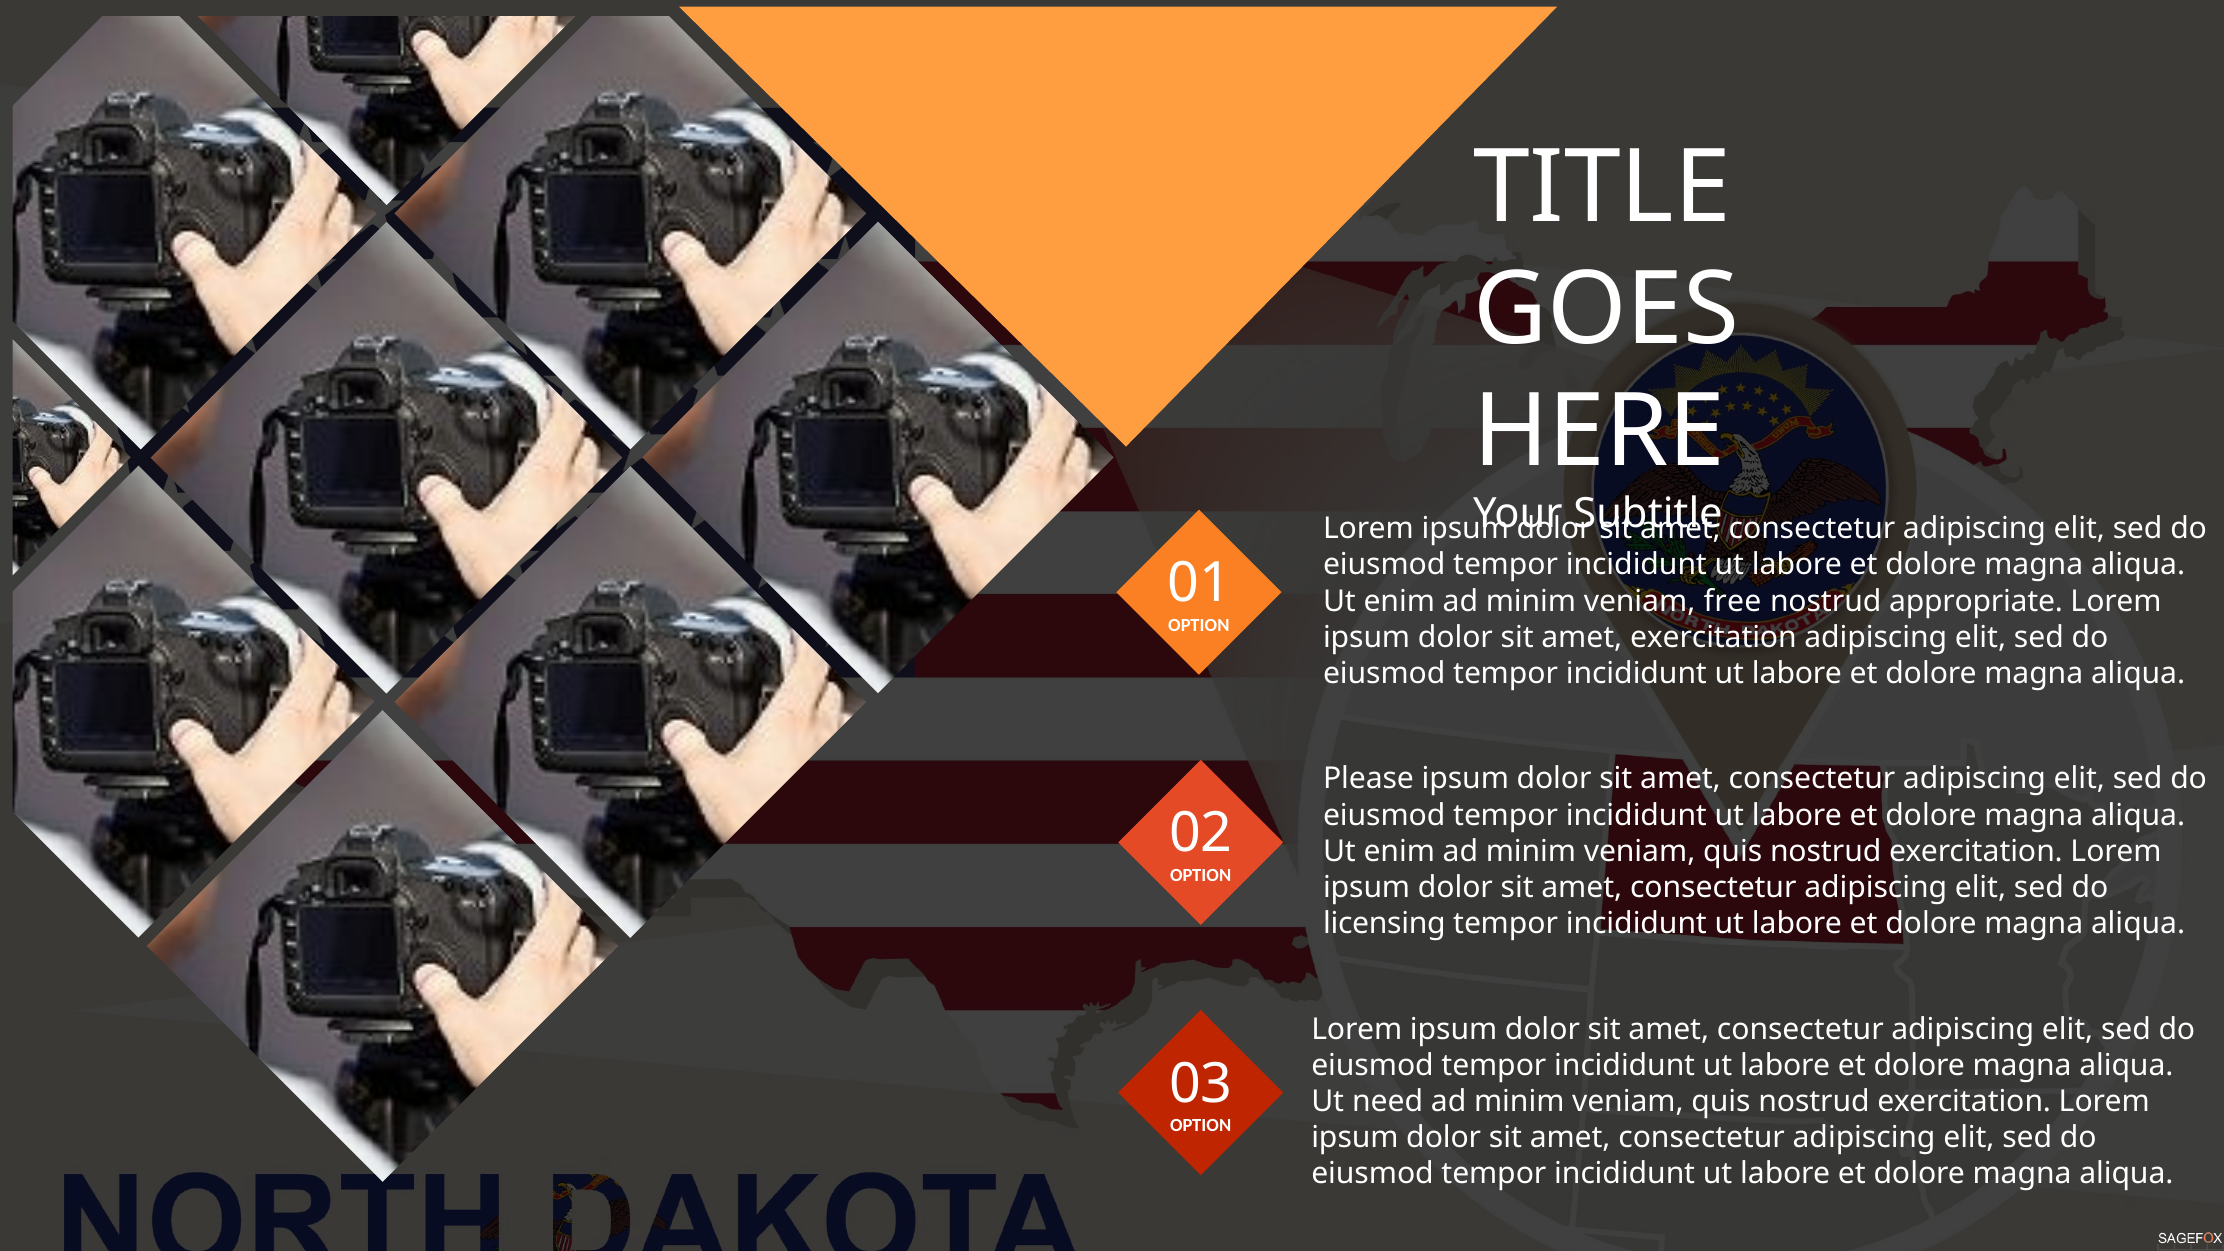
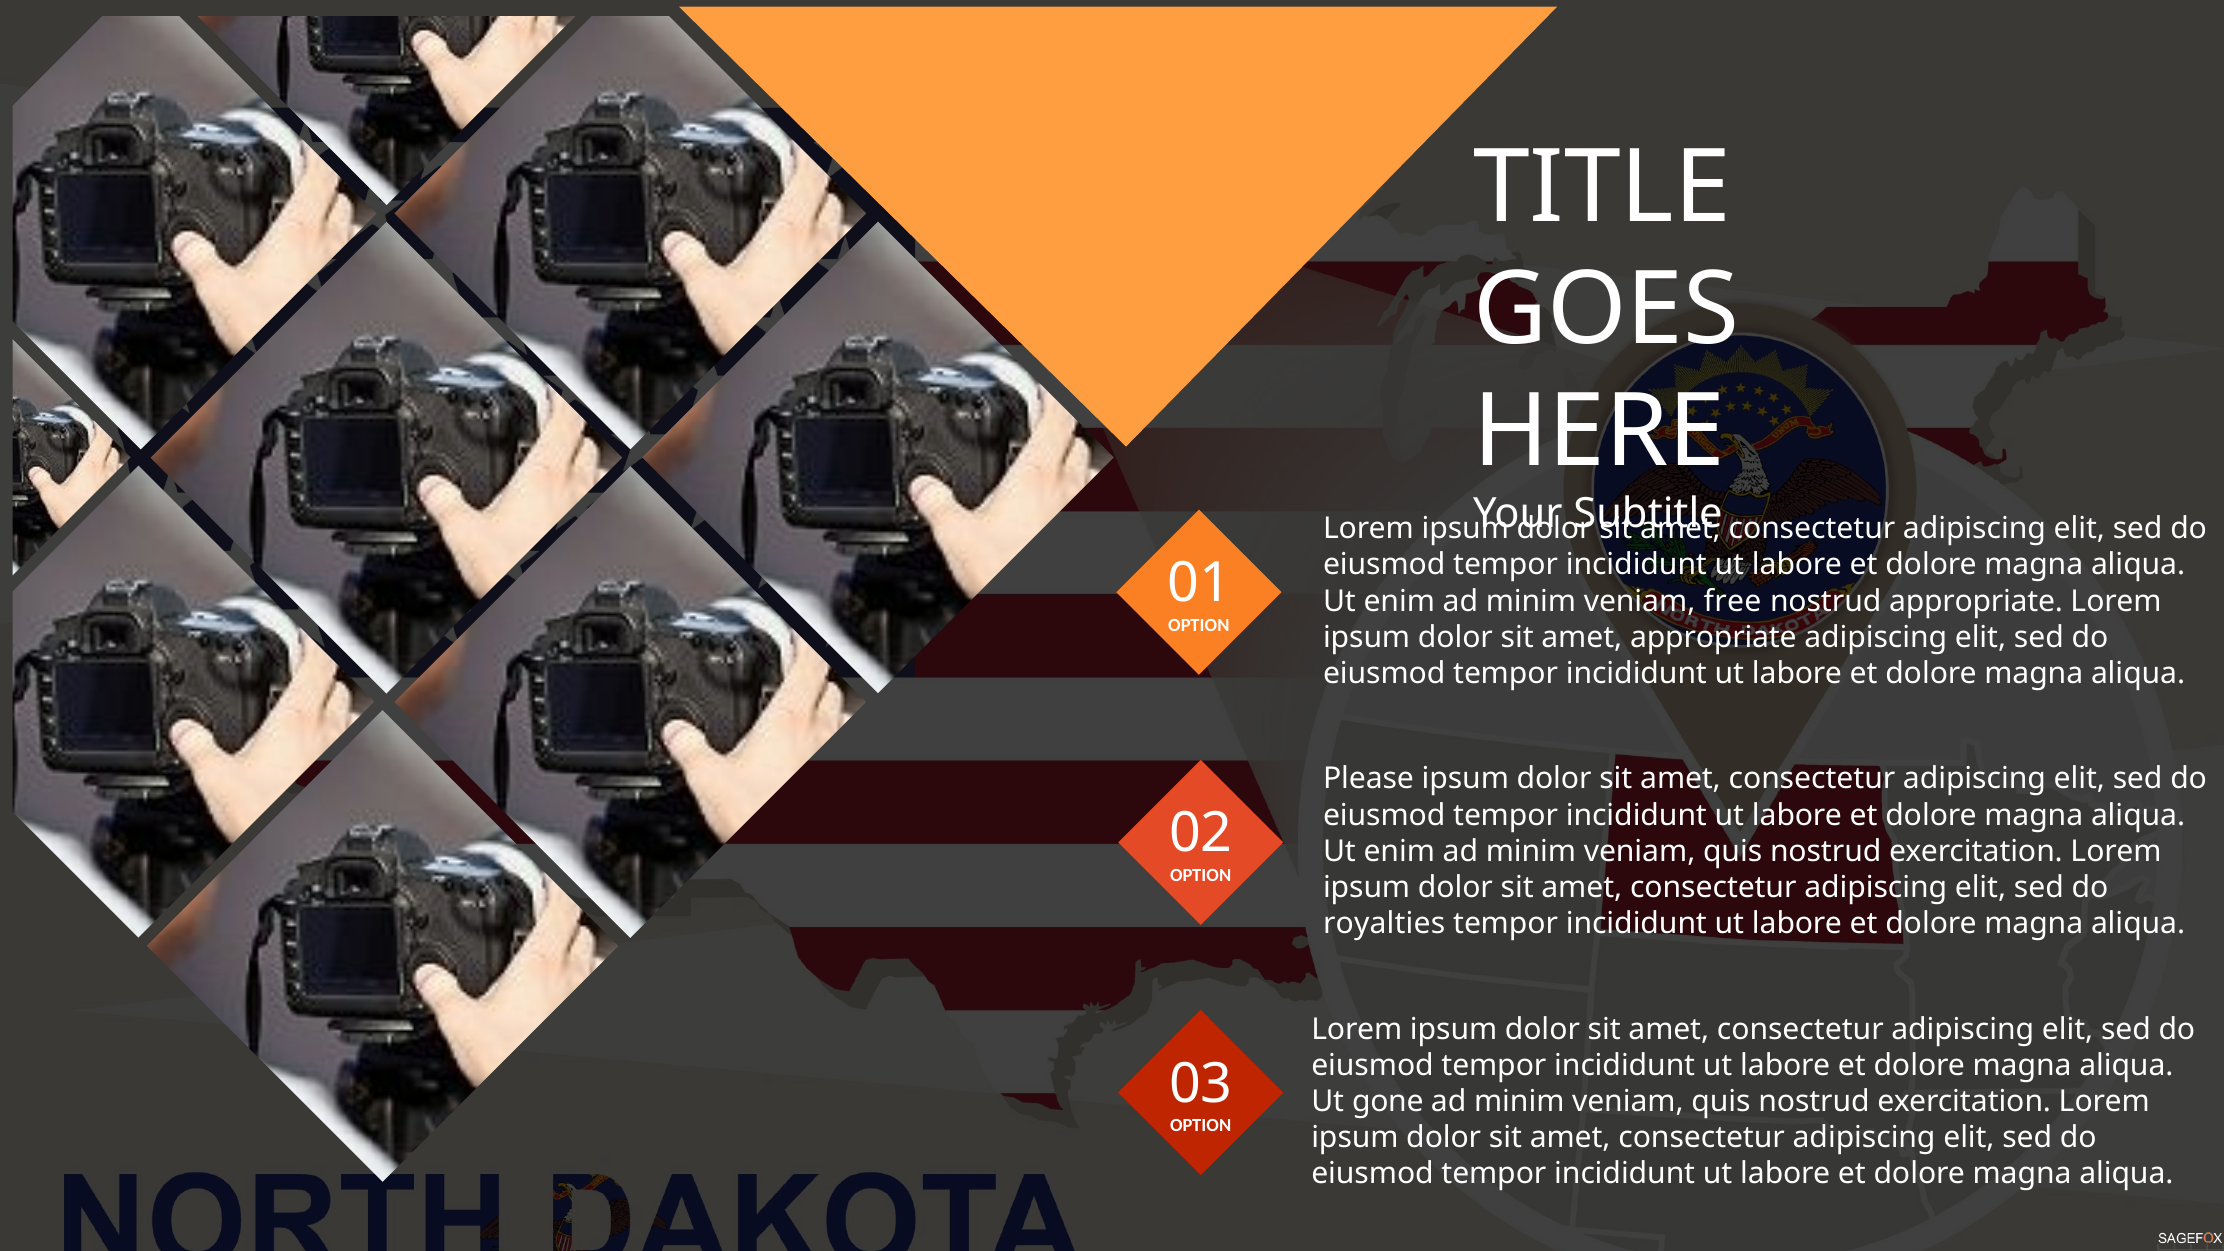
amet exercitation: exercitation -> appropriate
licensing: licensing -> royalties
need: need -> gone
